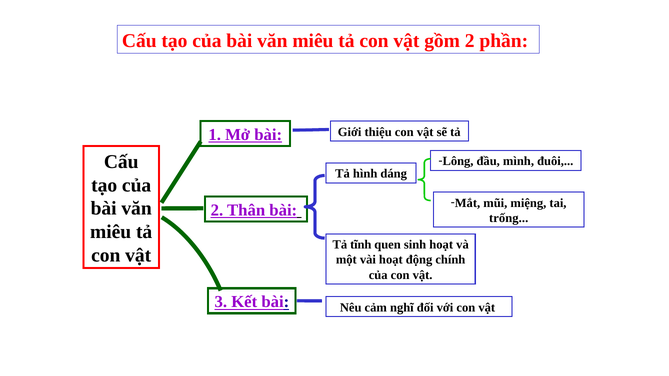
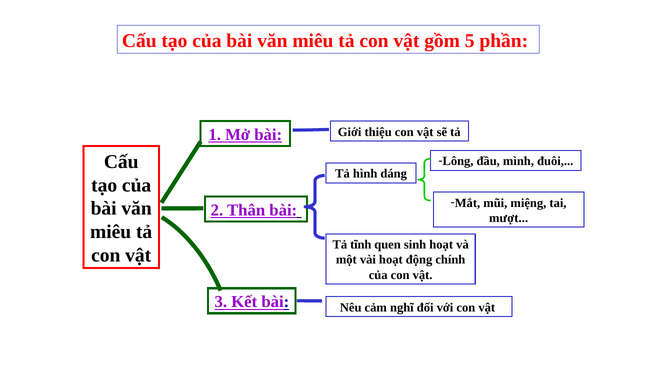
gồm 2: 2 -> 5
trống: trống -> mượt
